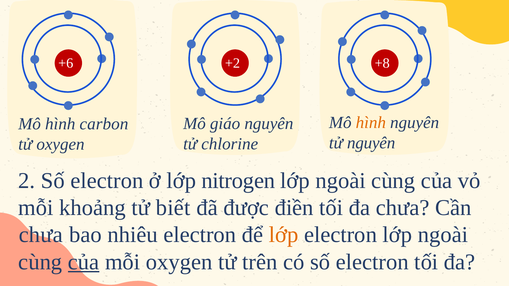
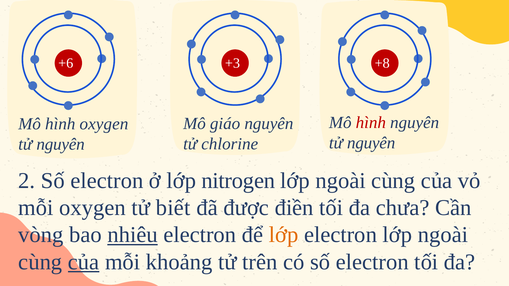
+2: +2 -> +3
hình at (371, 123) colour: orange -> red
hình carbon: carbon -> oxygen
oxygen at (60, 144): oxygen -> nguyên
mỗi khoảng: khoảng -> oxygen
chưa at (41, 235): chưa -> vòng
nhiêu underline: none -> present
mỗi oxygen: oxygen -> khoảng
